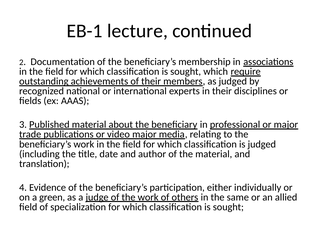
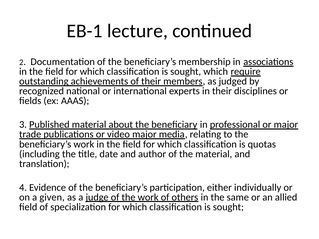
is judged: judged -> quotas
green: green -> given
